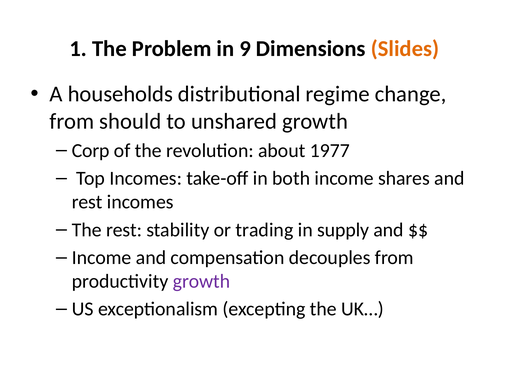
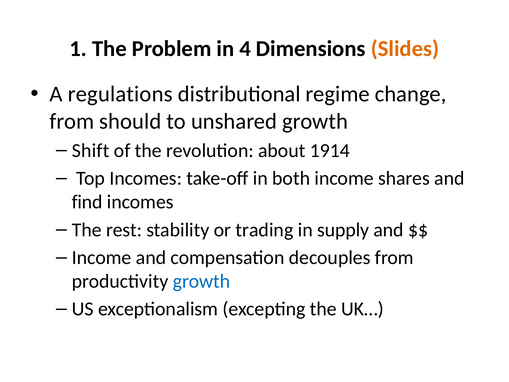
9: 9 -> 4
households: households -> regulations
Corp: Corp -> Shift
1977: 1977 -> 1914
rest at (87, 202): rest -> find
growth at (202, 281) colour: purple -> blue
